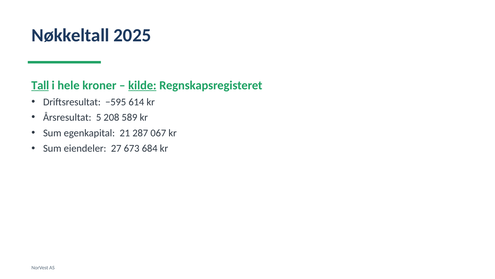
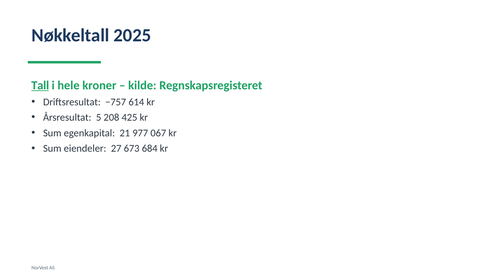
kilde underline: present -> none
−595: −595 -> −757
589: 589 -> 425
287: 287 -> 977
